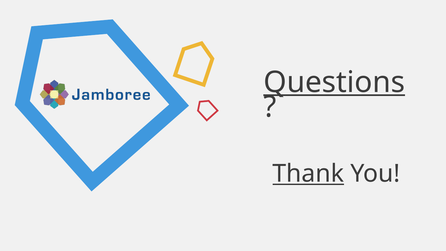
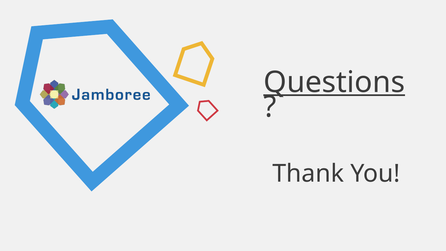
Thank underline: present -> none
